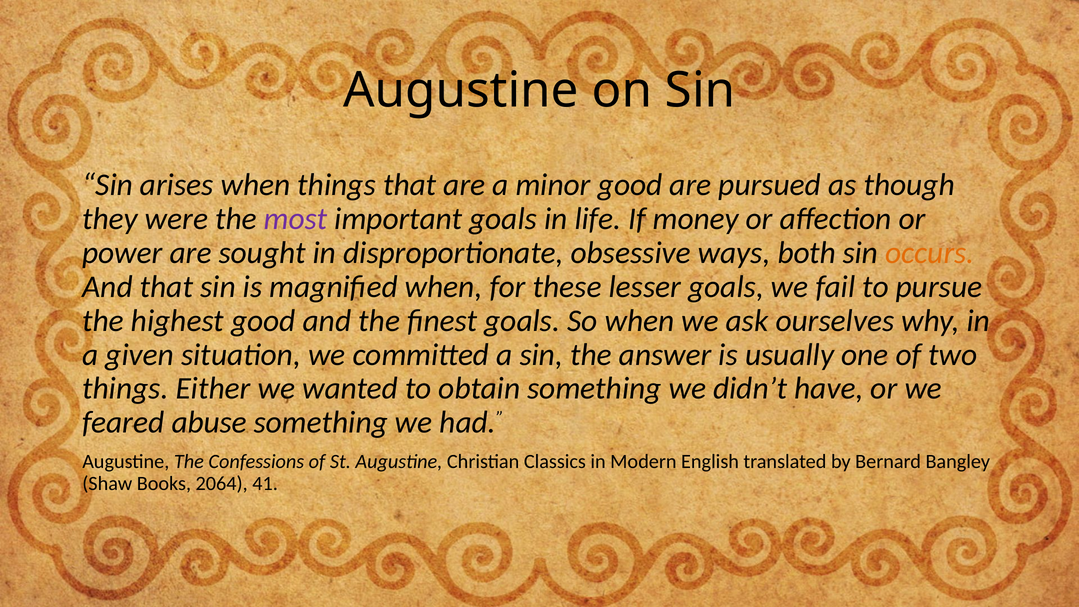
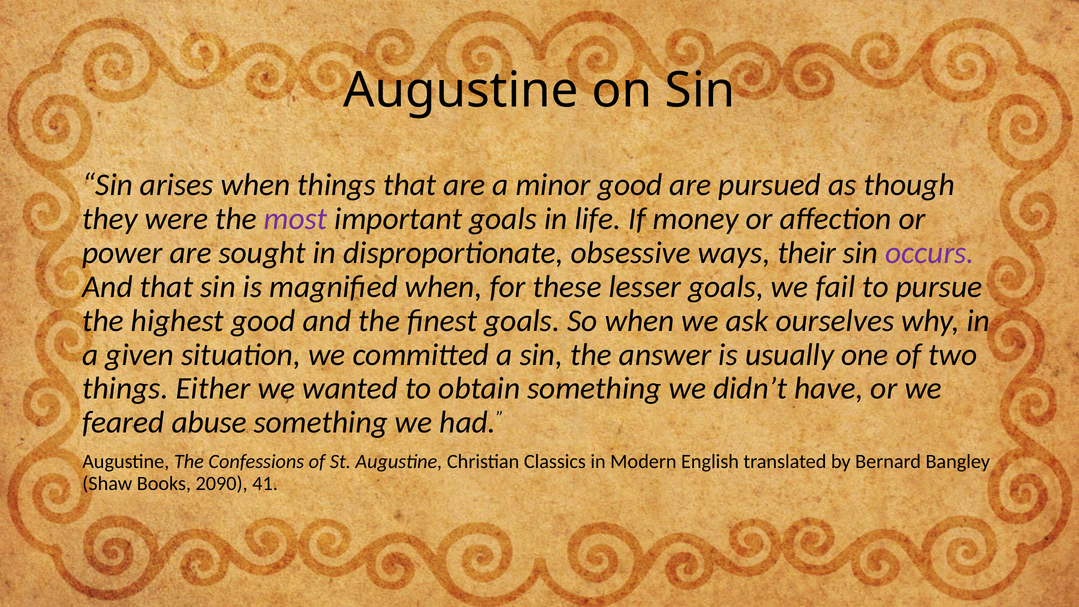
both: both -> their
occurs colour: orange -> purple
2064: 2064 -> 2090
